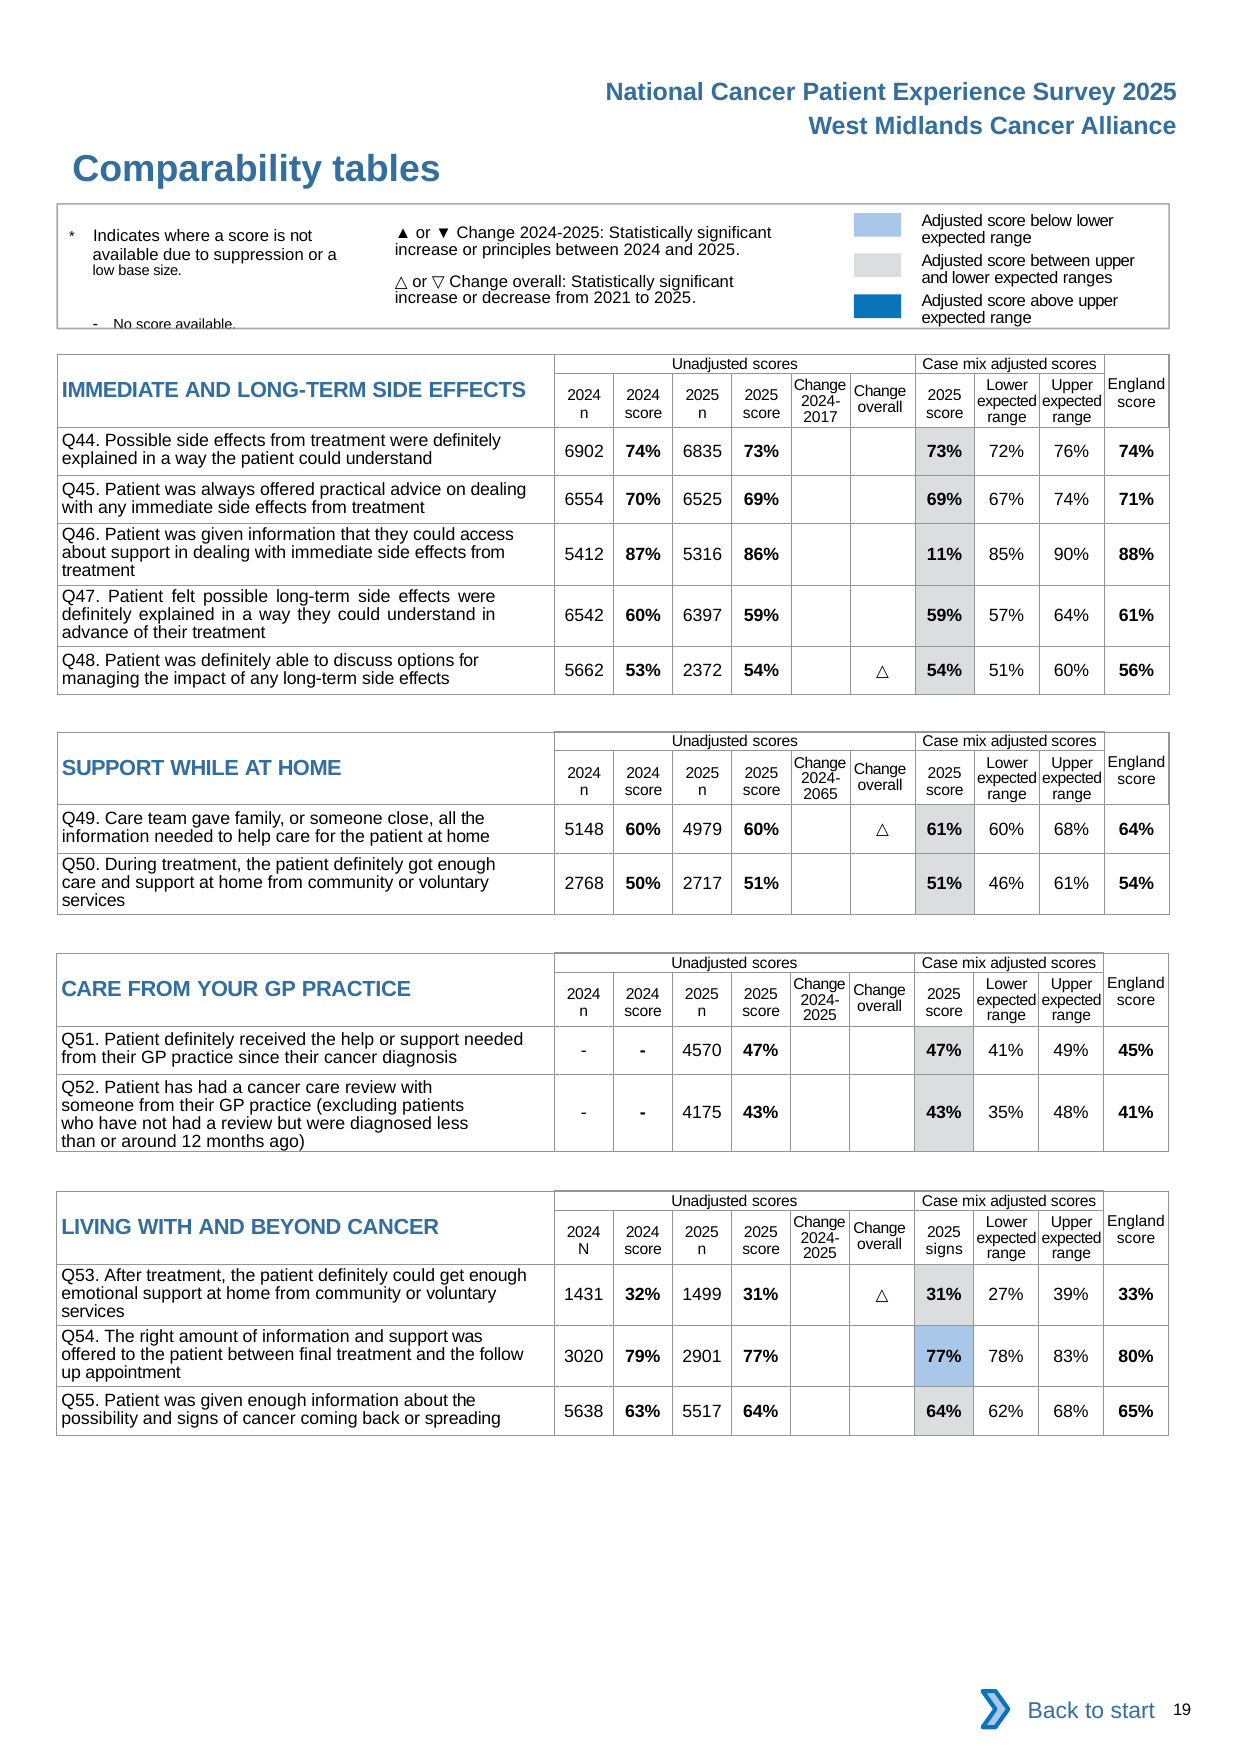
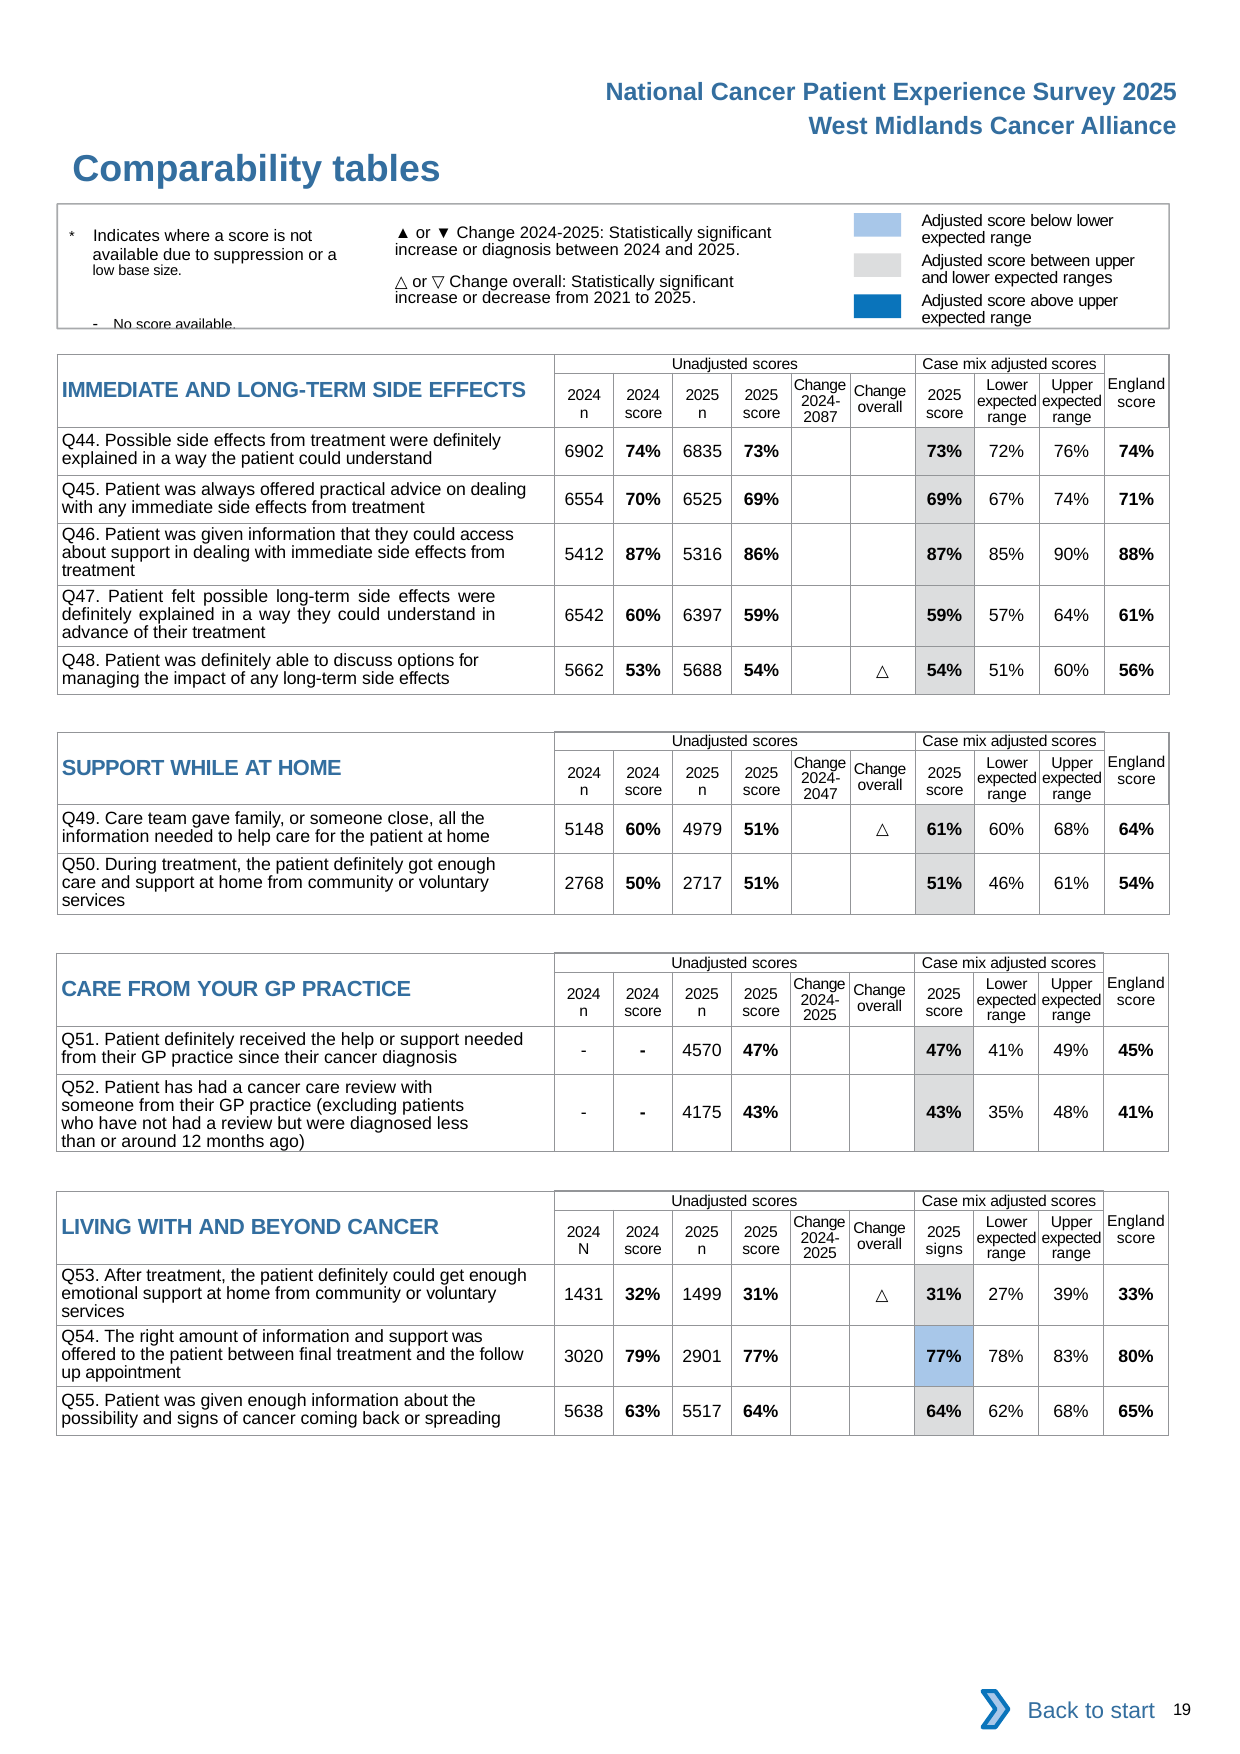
or principles: principles -> diagnosis
2017: 2017 -> 2087
86% 11%: 11% -> 87%
2372: 2372 -> 5688
2065: 2065 -> 2047
4979 60%: 60% -> 51%
